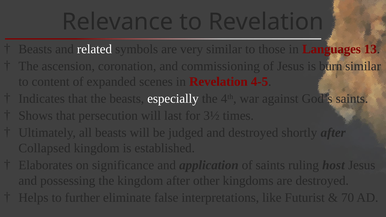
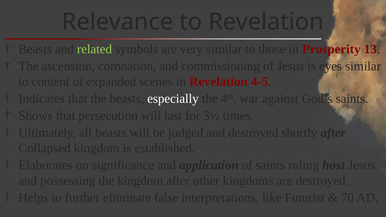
related colour: white -> light green
Languages: Languages -> Prosperity
burn: burn -> eyes
